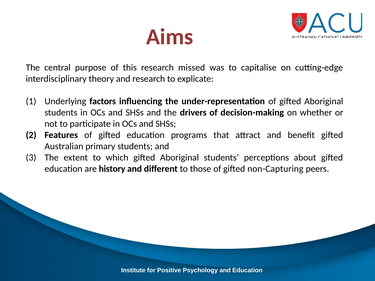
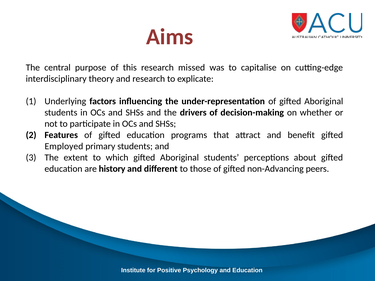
Australian: Australian -> Employed
non-Capturing: non-Capturing -> non-Advancing
